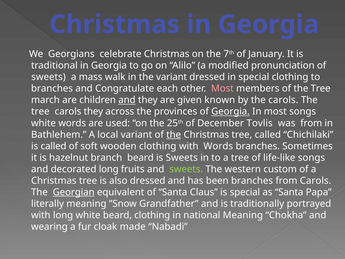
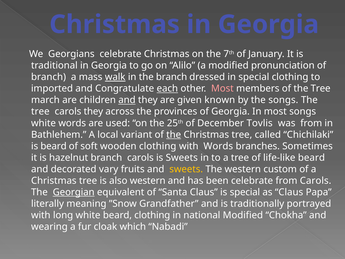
sweets at (48, 77): sweets -> branch
walk underline: none -> present
the variant: variant -> branch
branches at (52, 88): branches -> imported
each underline: none -> present
the carols: carols -> songs
Georgia at (231, 111) underline: present -> none
is called: called -> beard
branch beard: beard -> carols
life-like songs: songs -> beard
decorated long: long -> vary
sweets at (186, 169) colour: light green -> yellow
also dressed: dressed -> western
been branches: branches -> celebrate
as Santa: Santa -> Claus
national Meaning: Meaning -> Modified
made: made -> which
